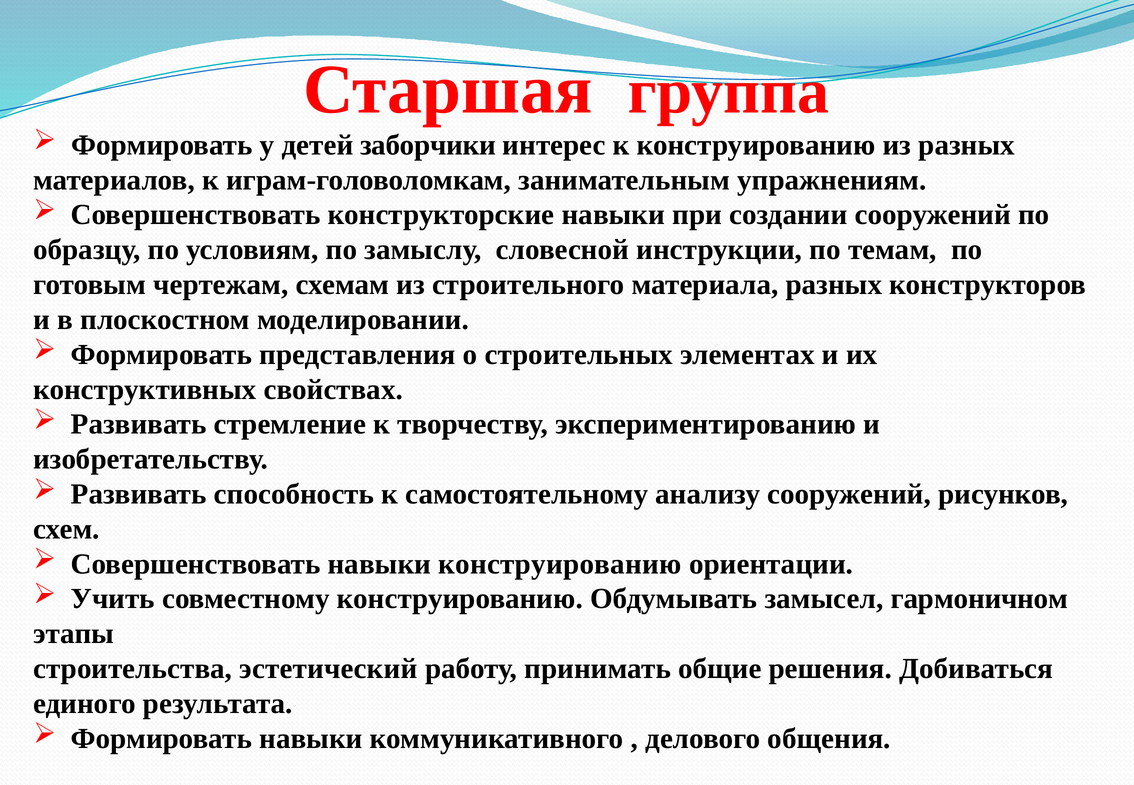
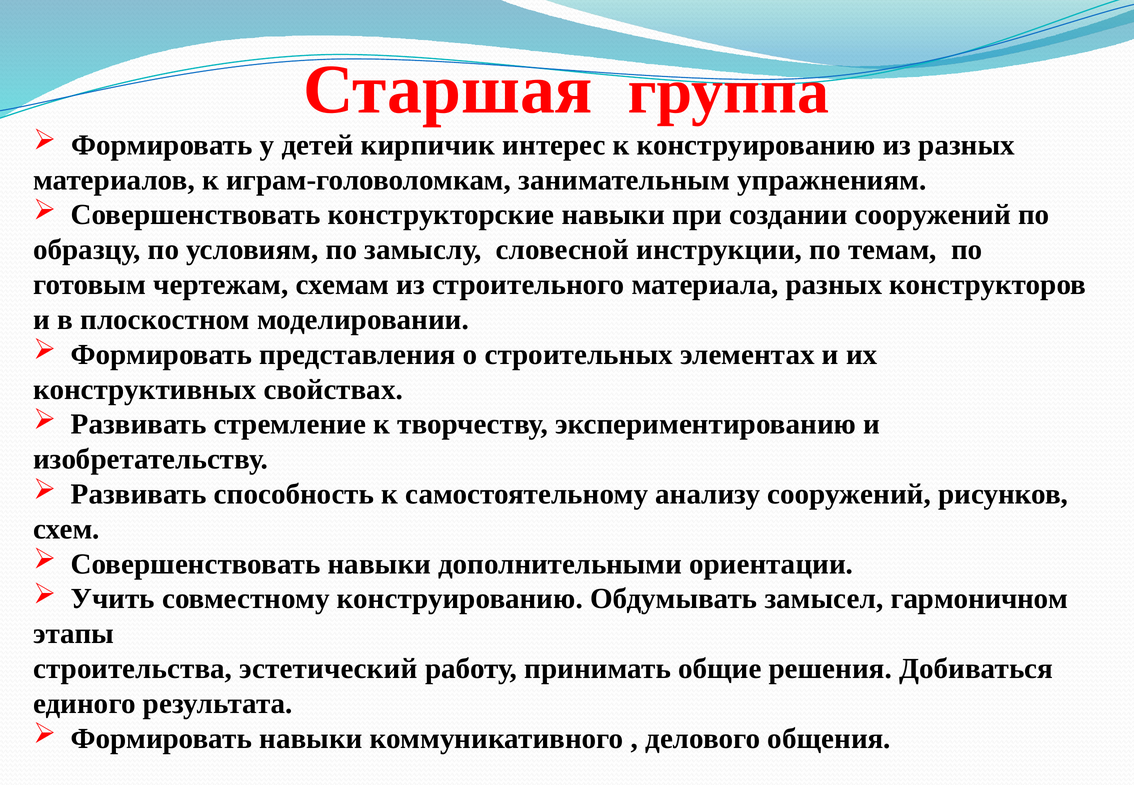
заборчики: заборчики -> кирпичик
навыки конструированию: конструированию -> дополнительными
